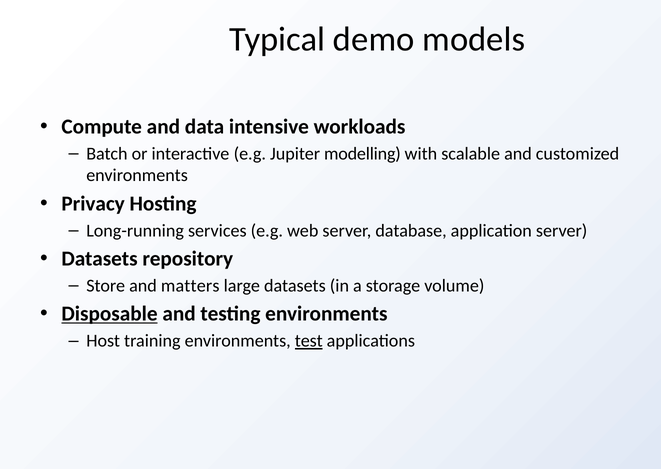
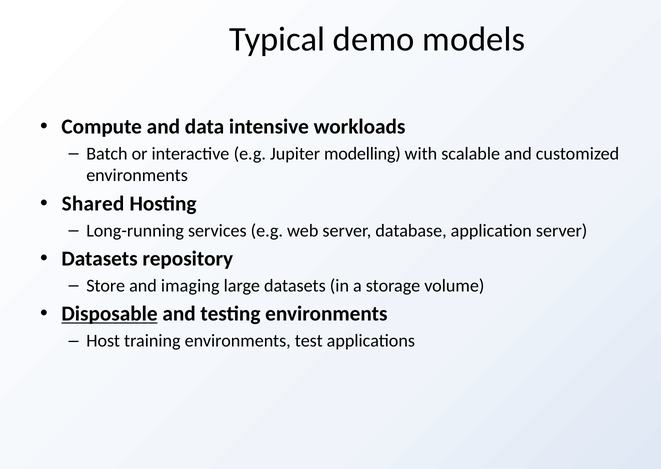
Privacy: Privacy -> Shared
matters: matters -> imaging
test underline: present -> none
